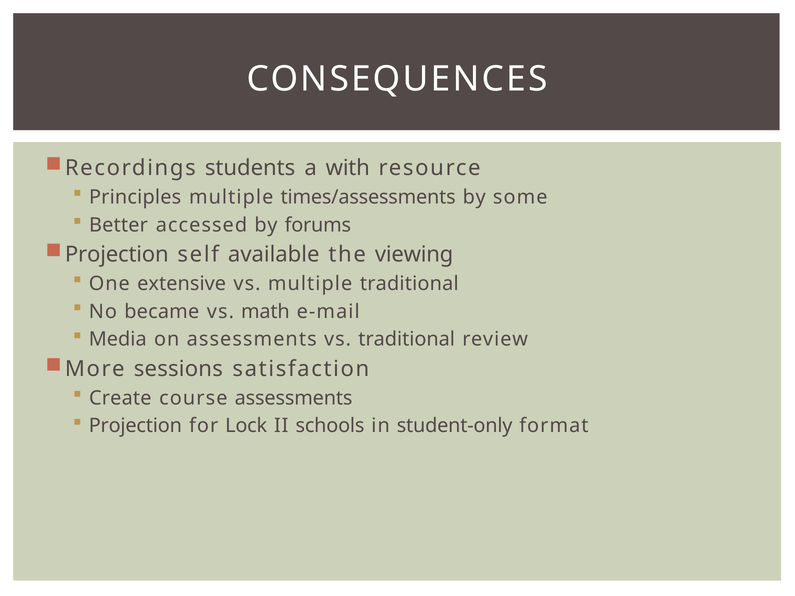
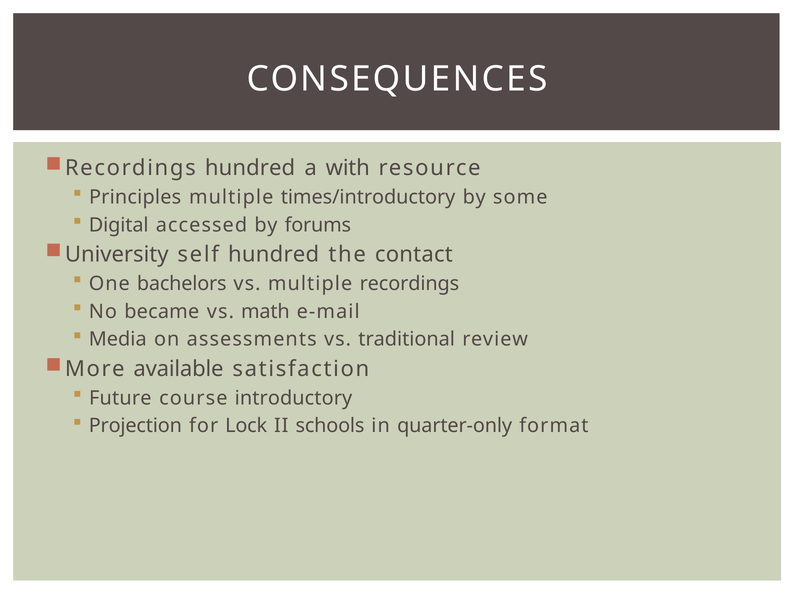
Recordings students: students -> hundred
times/assessments: times/assessments -> times/introductory
Better: Better -> Digital
Projection at (117, 255): Projection -> University
self available: available -> hundred
viewing: viewing -> contact
extensive: extensive -> bachelors
multiple traditional: traditional -> recordings
sessions: sessions -> available
Create: Create -> Future
course assessments: assessments -> introductory
student-only: student-only -> quarter-only
